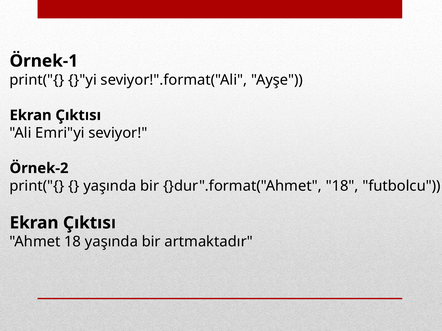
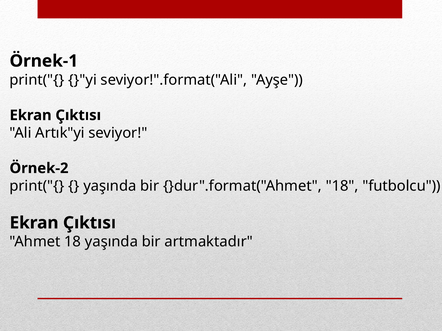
Emri"yi: Emri"yi -> Artık"yi
